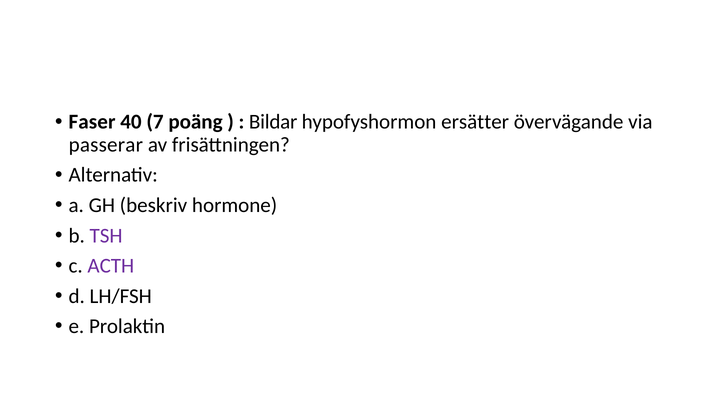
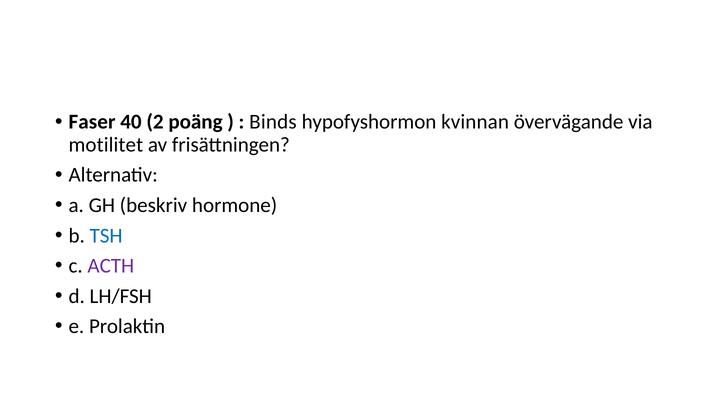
7: 7 -> 2
Bildar: Bildar -> Binds
ersätter: ersätter -> kvinnan
passerar: passerar -> motilitet
TSH colour: purple -> blue
